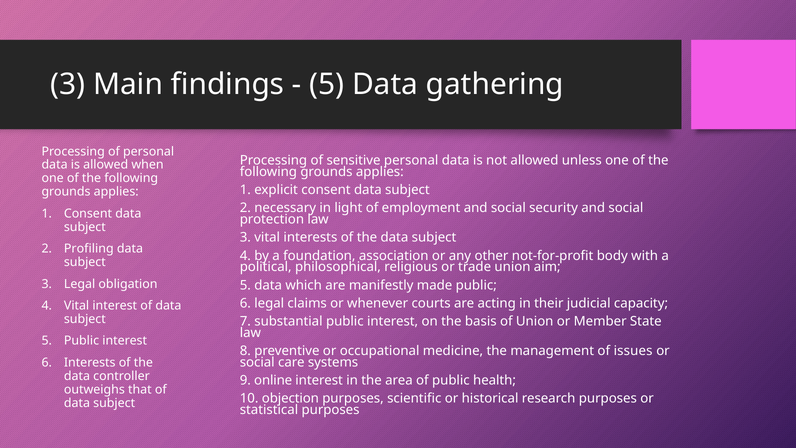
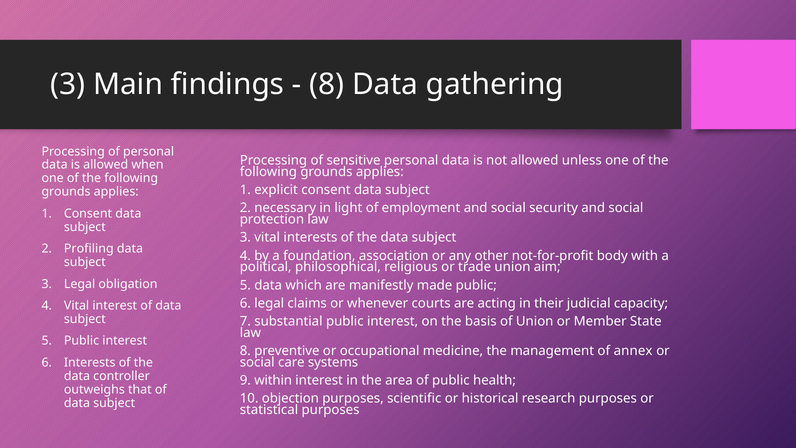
5 at (327, 84): 5 -> 8
issues: issues -> annex
online: online -> within
